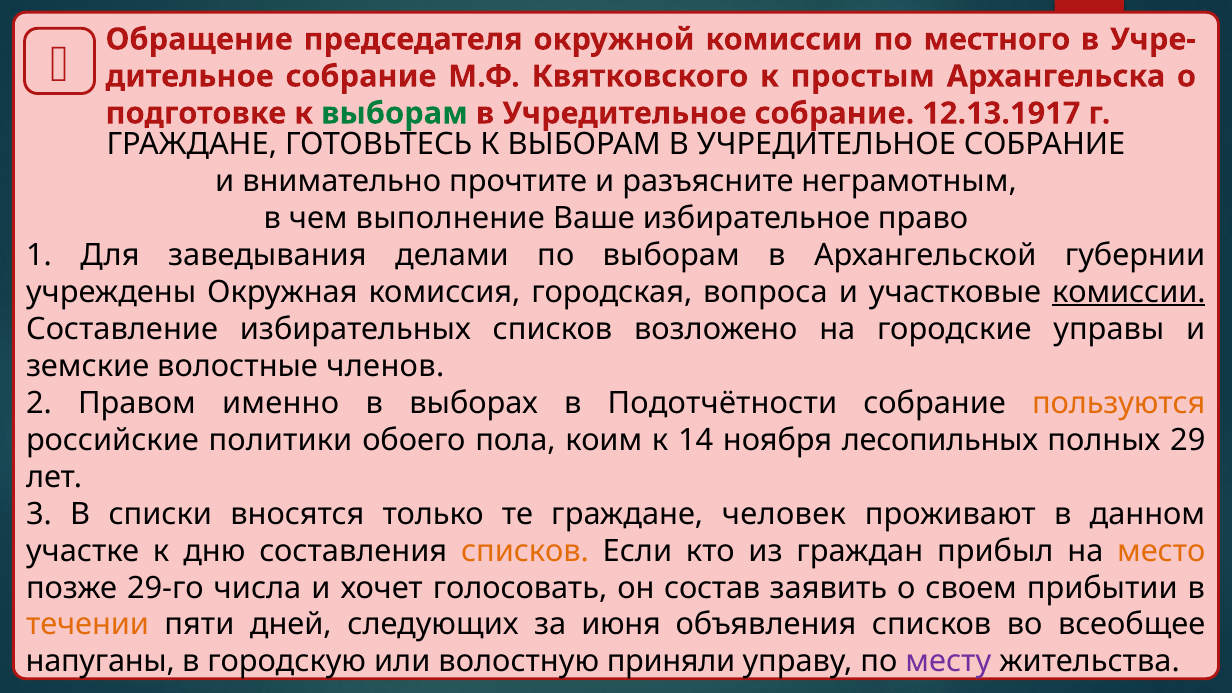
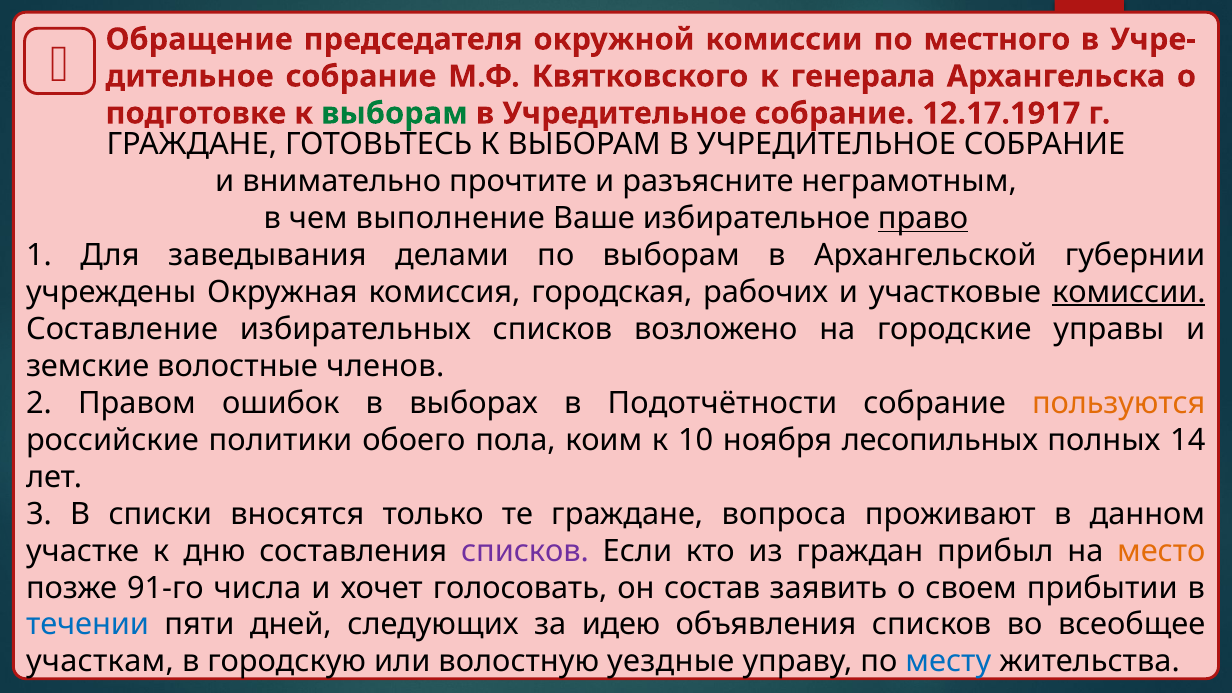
простым: простым -> генерала
12.13.1917: 12.13.1917 -> 12.17.1917
право underline: none -> present
вопроса: вопроса -> рабочих
именно: именно -> ошибок
14: 14 -> 10
29: 29 -> 14
человек: человек -> вопроса
списков at (525, 551) colour: orange -> purple
29-го: 29-го -> 91-го
течении colour: orange -> blue
июня: июня -> идею
напуганы: напуганы -> участкам
приняли: приняли -> уездные
месту colour: purple -> blue
